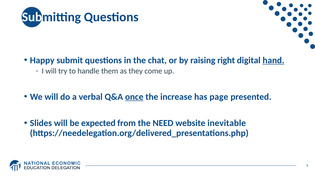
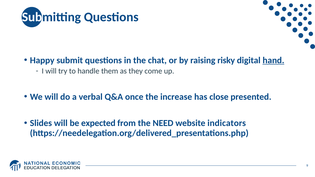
right: right -> risky
once underline: present -> none
page: page -> close
inevitable: inevitable -> indicators
